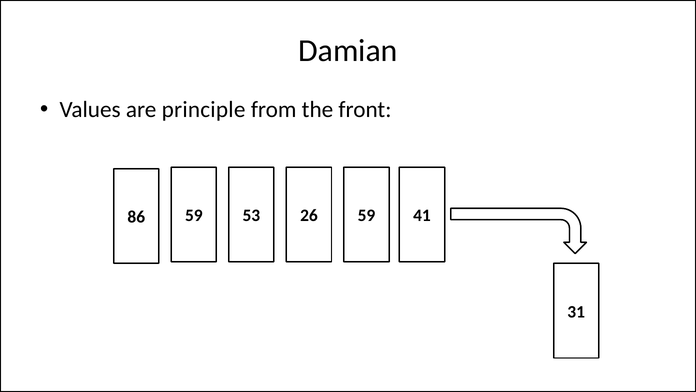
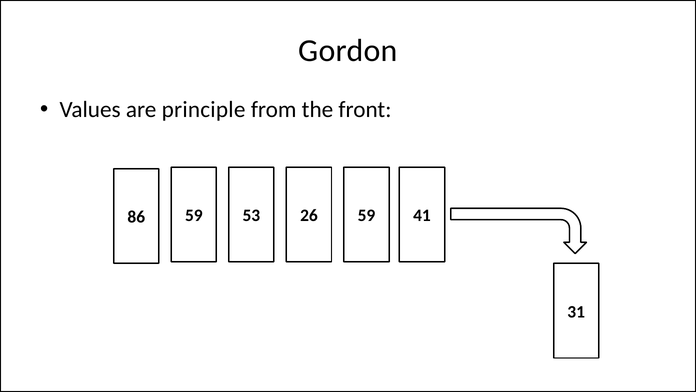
Damian: Damian -> Gordon
